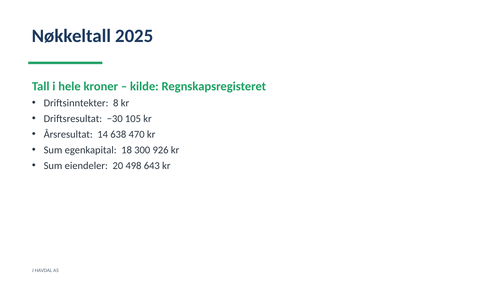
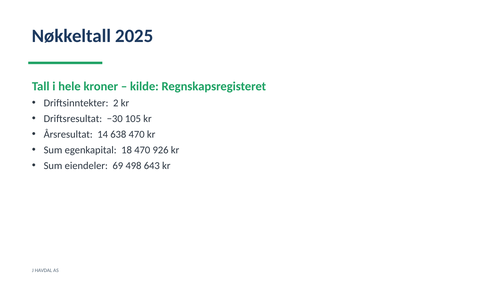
8: 8 -> 2
18 300: 300 -> 470
20: 20 -> 69
